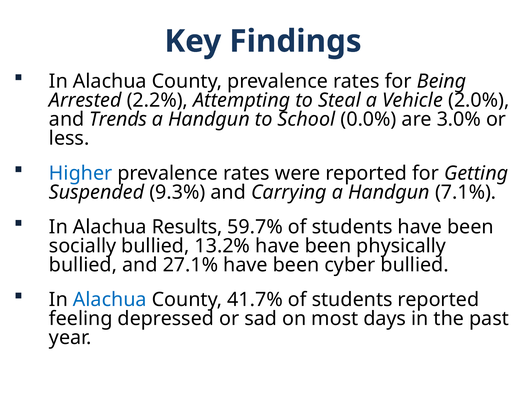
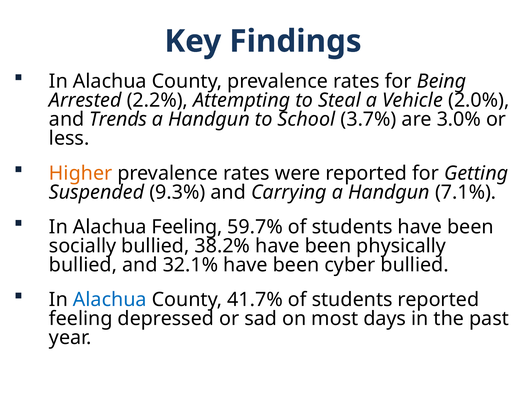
0.0%: 0.0% -> 3.7%
Higher colour: blue -> orange
Alachua Results: Results -> Feeling
13.2%: 13.2% -> 38.2%
27.1%: 27.1% -> 32.1%
